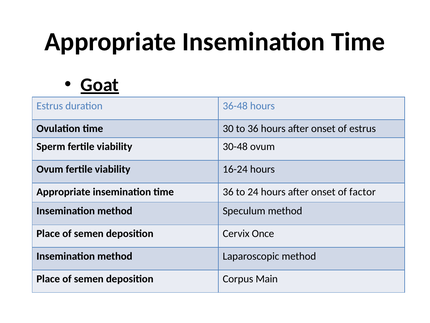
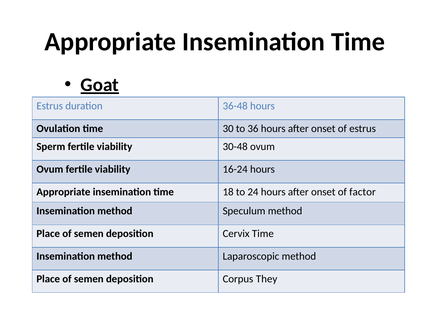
time 36: 36 -> 18
Cervix Once: Once -> Time
Main: Main -> They
